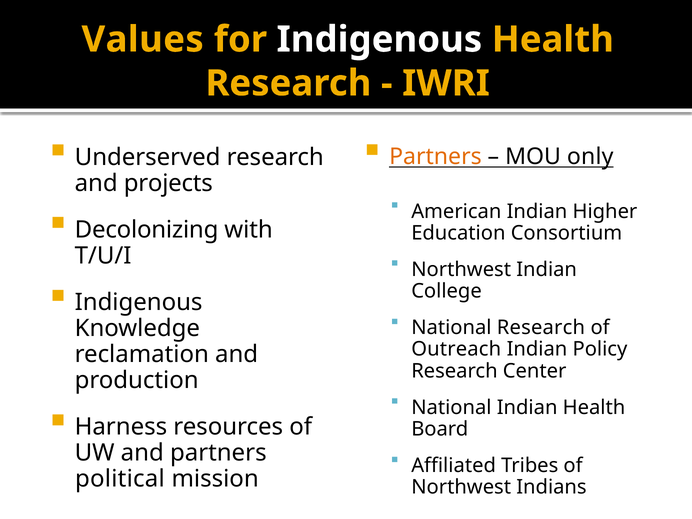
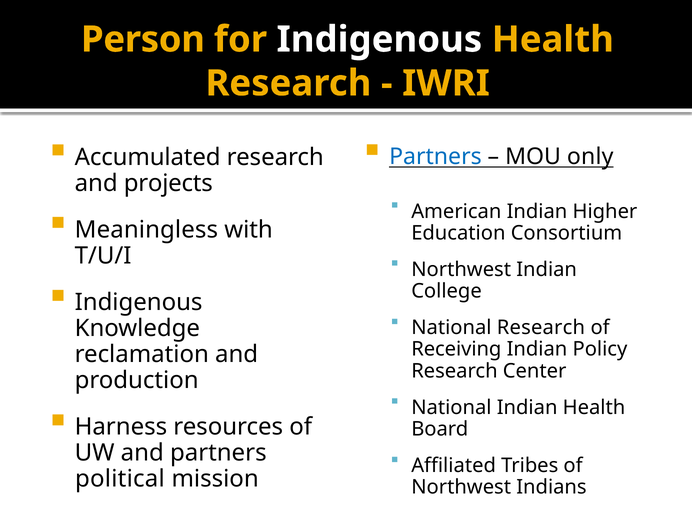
Values: Values -> Person
Partners at (435, 157) colour: orange -> blue
Underserved: Underserved -> Accumulated
Decolonizing: Decolonizing -> Meaningless
Outreach: Outreach -> Receiving
